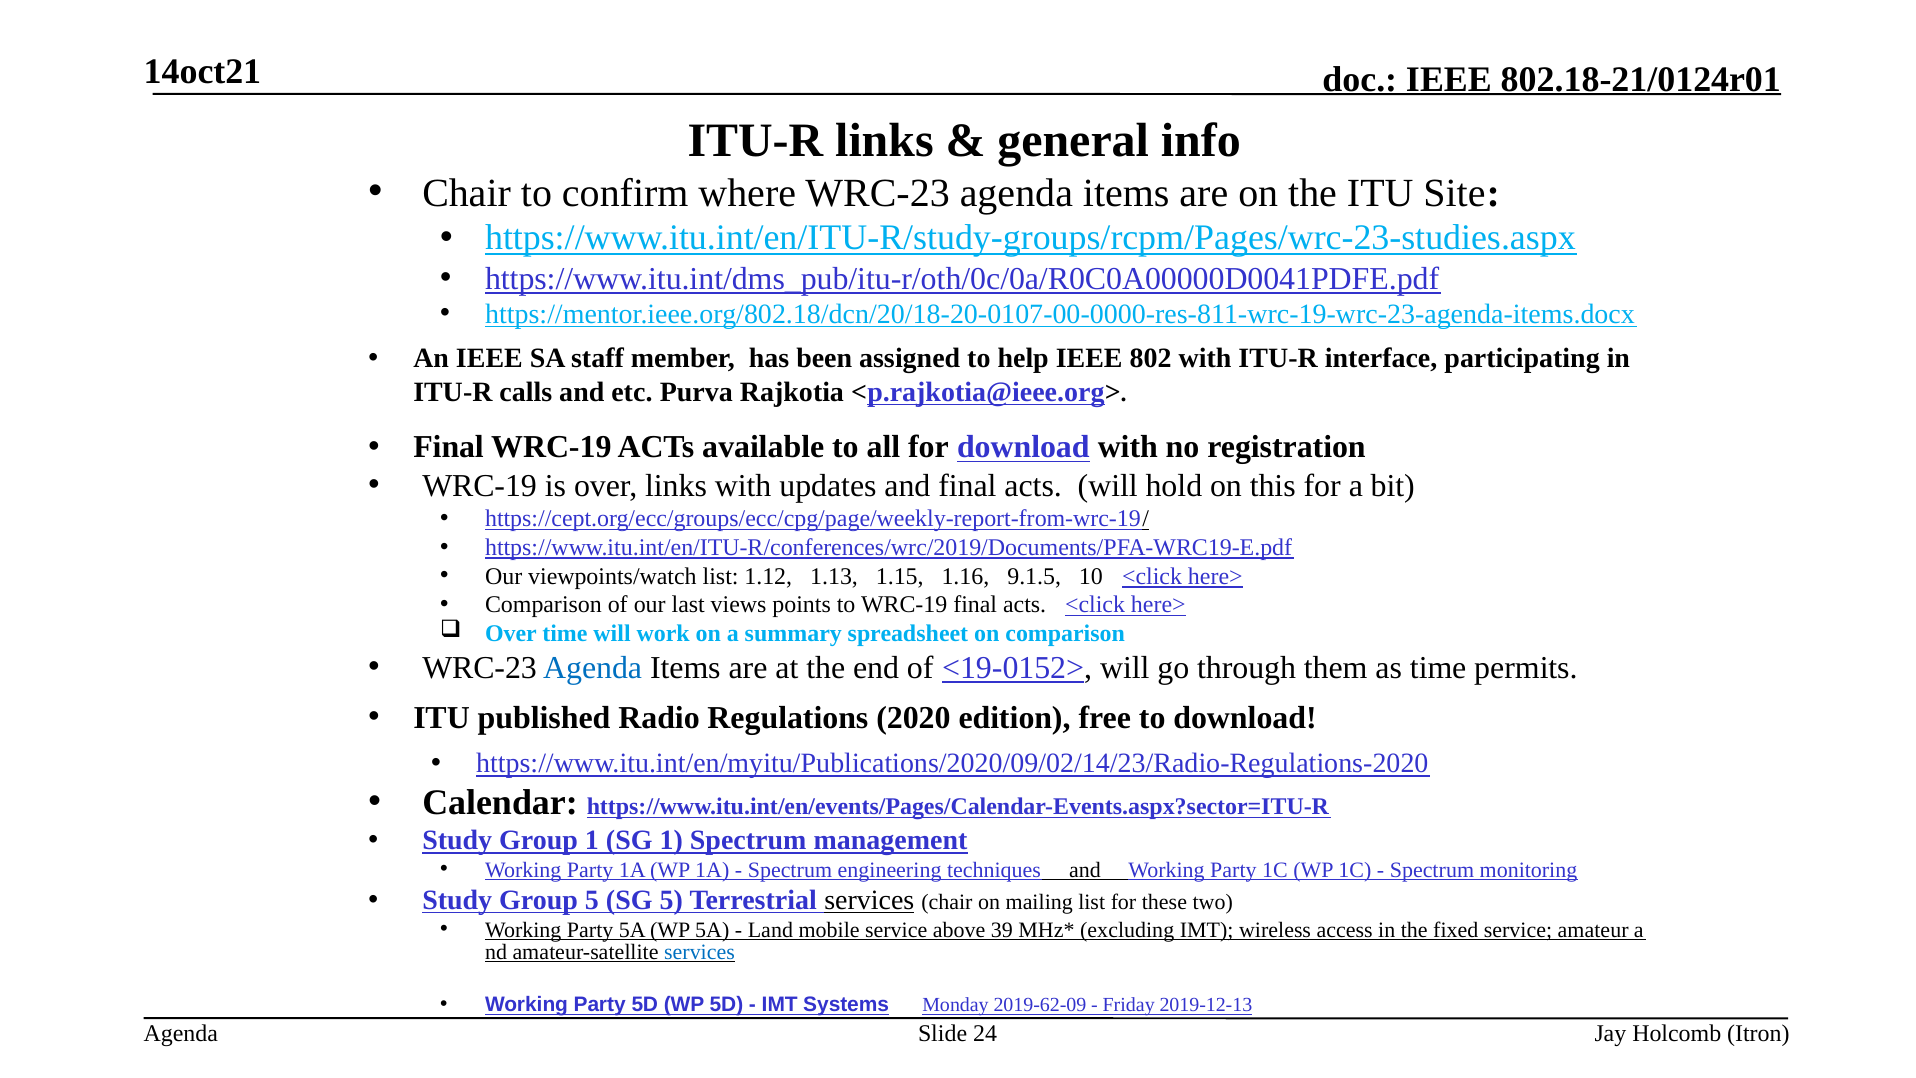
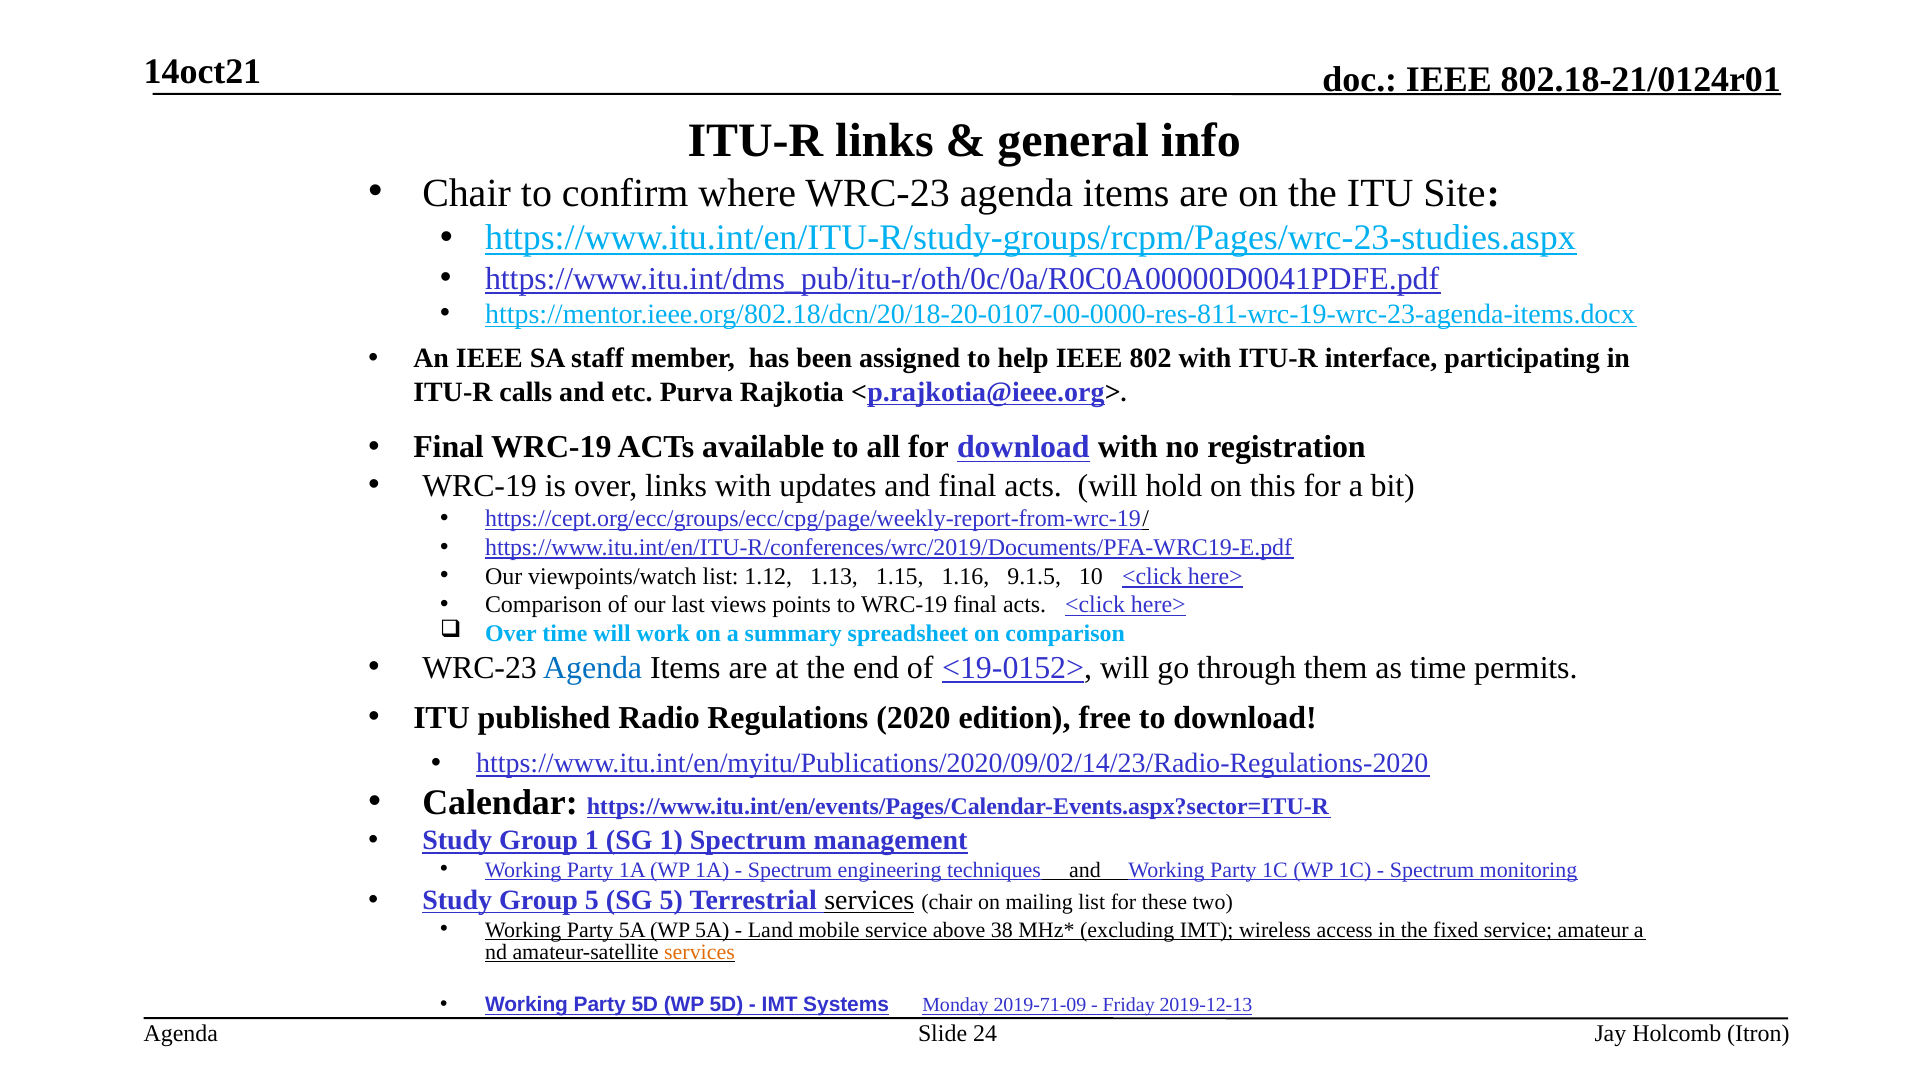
39: 39 -> 38
services at (699, 952) colour: blue -> orange
2019-62-09: 2019-62-09 -> 2019-71-09
